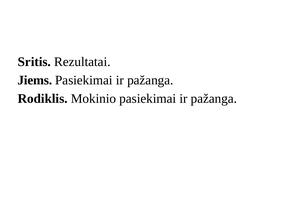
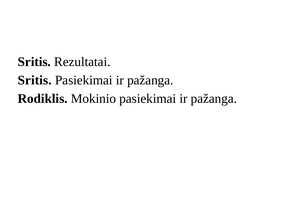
Jiems at (35, 80): Jiems -> Sritis
